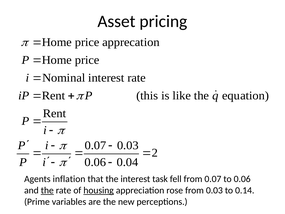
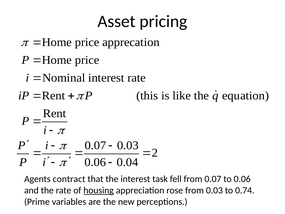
inflation: inflation -> contract
the at (47, 190) underline: present -> none
0.14: 0.14 -> 0.74
